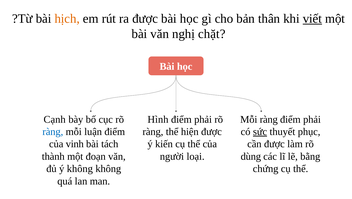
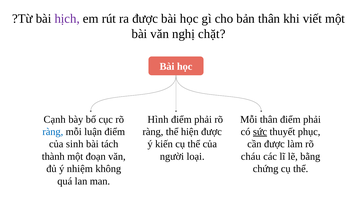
hịch colour: orange -> purple
viết underline: present -> none
Mỗi ràng: ràng -> thân
vinh: vinh -> sinh
dùng: dùng -> cháu
ý không: không -> nhiệm
